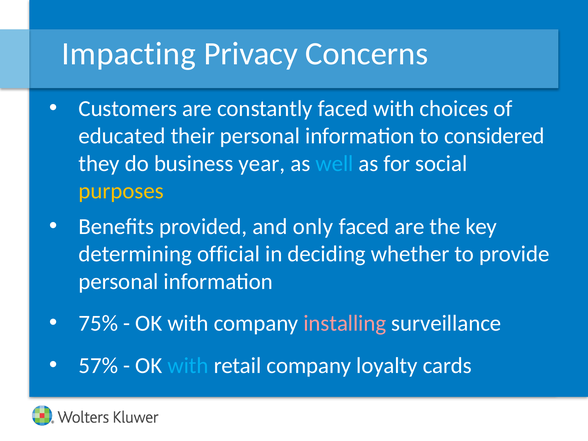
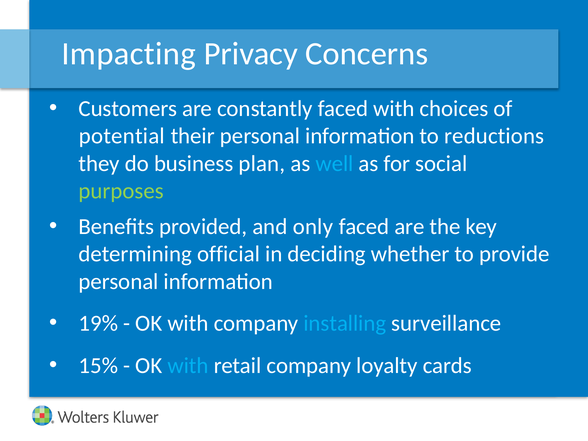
educated: educated -> potential
considered: considered -> reductions
year: year -> plan
purposes colour: yellow -> light green
75%: 75% -> 19%
installing colour: pink -> light blue
57%: 57% -> 15%
